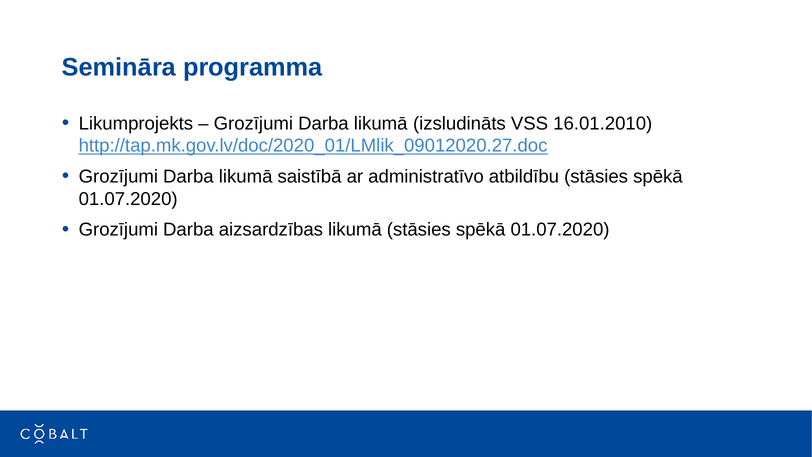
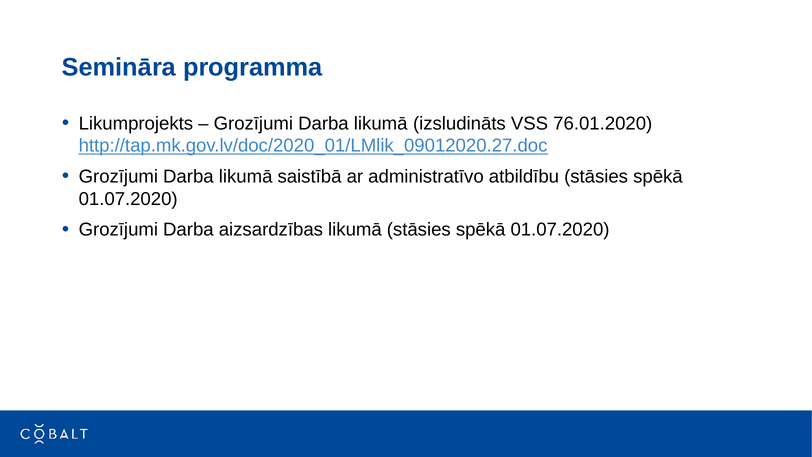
16.01.2010: 16.01.2010 -> 76.01.2020
